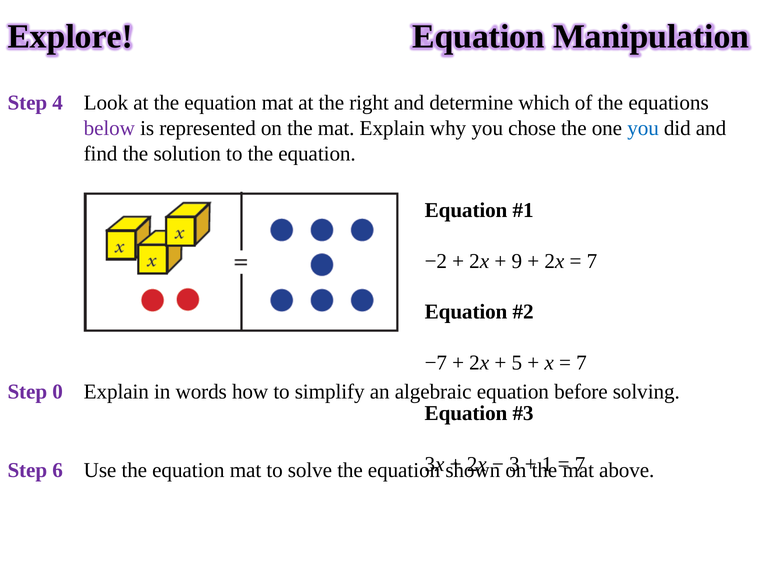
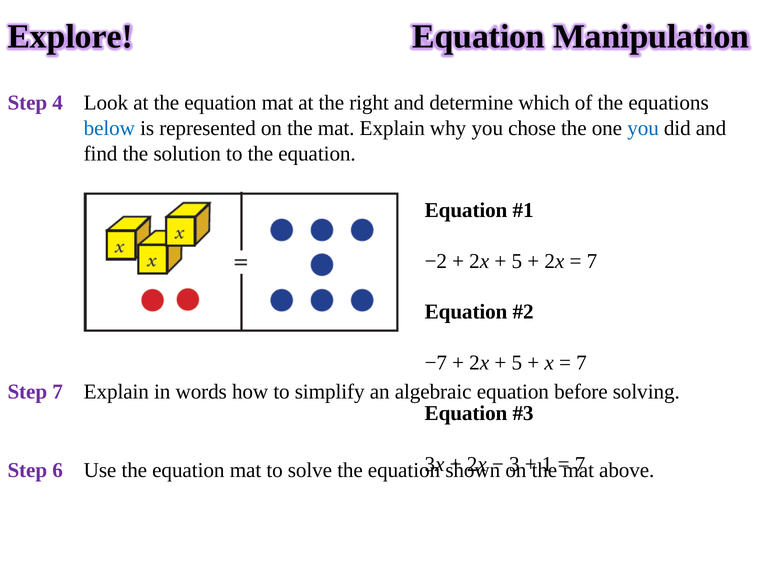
below colour: purple -> blue
9 at (517, 261): 9 -> 5
Step 0: 0 -> 7
